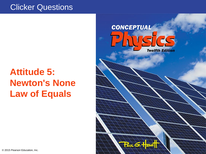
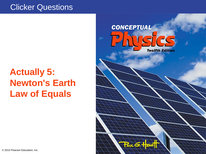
Attitude: Attitude -> Actually
None: None -> Earth
